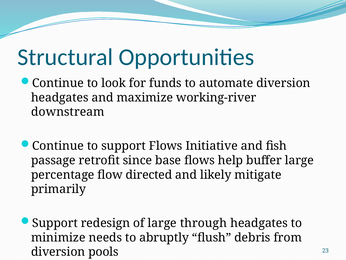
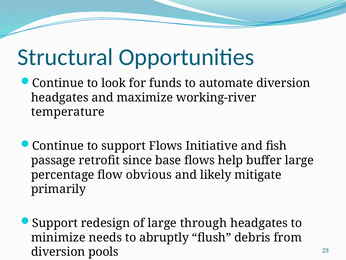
downstream: downstream -> temperature
directed: directed -> obvious
